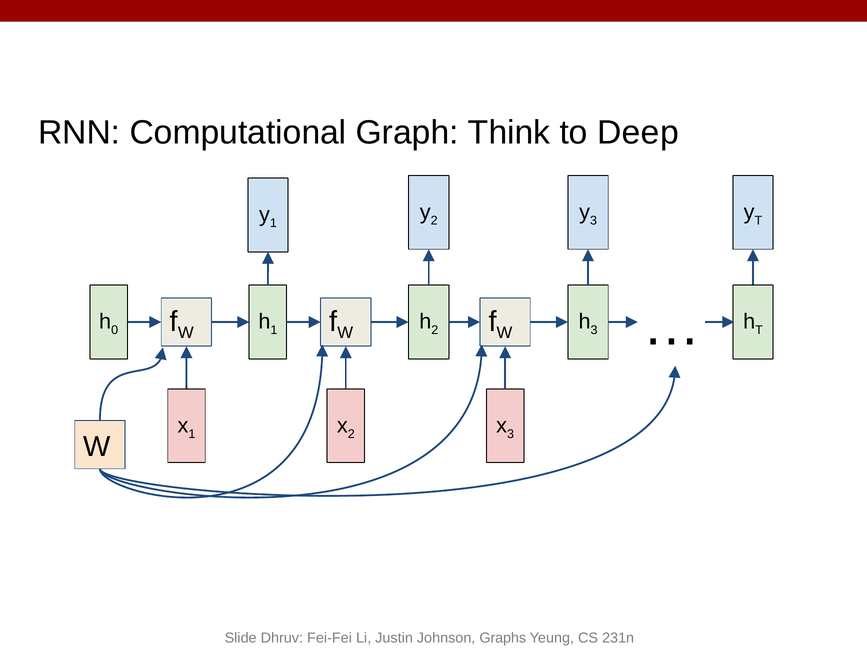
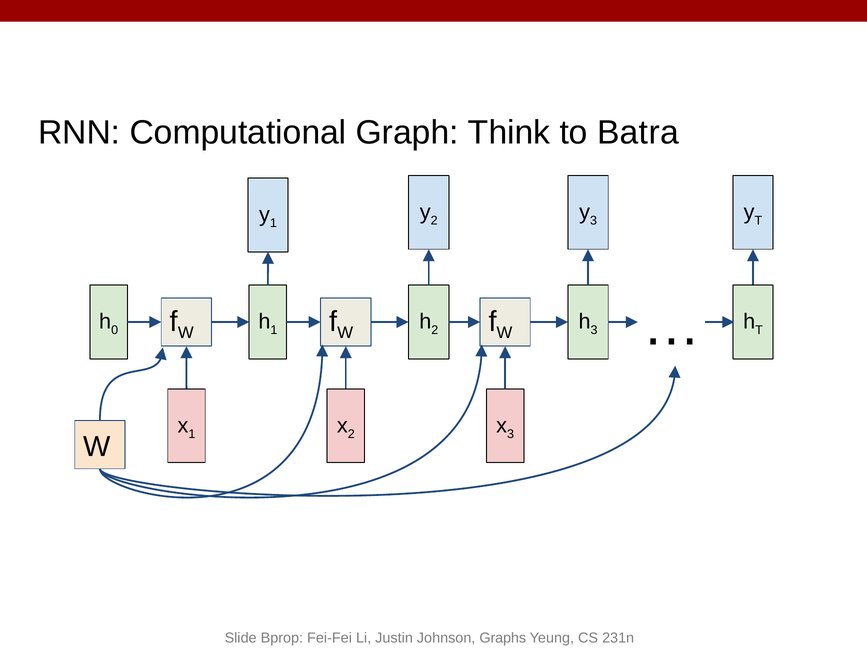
Deep: Deep -> Batra
Dhruv: Dhruv -> Bprop
